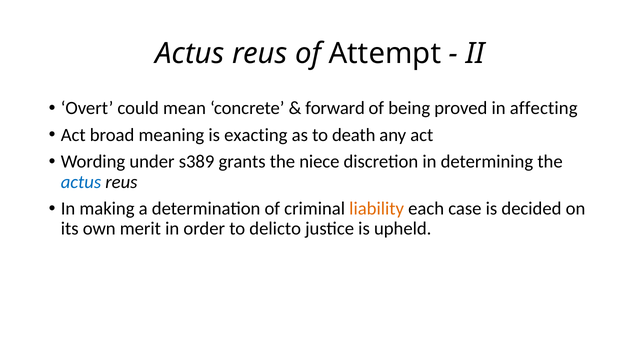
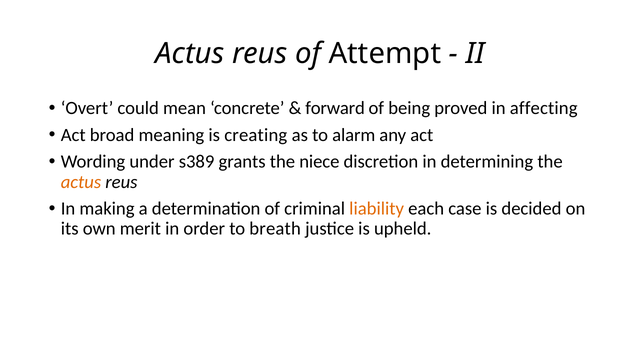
exacting: exacting -> creating
death: death -> alarm
actus at (81, 182) colour: blue -> orange
delicto: delicto -> breath
